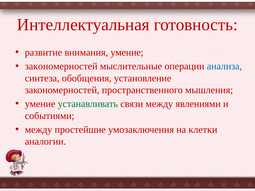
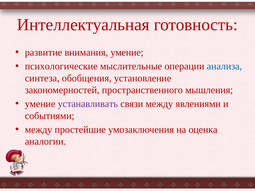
закономерностей at (61, 66): закономерностей -> психологические
устанавливать colour: green -> purple
клетки: клетки -> оценка
